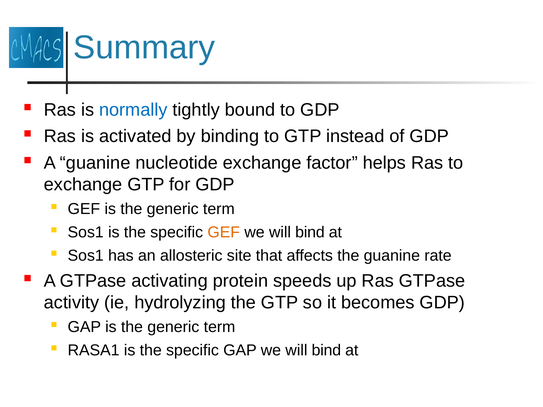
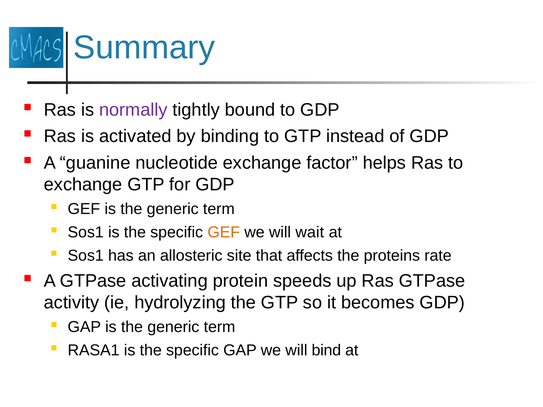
normally colour: blue -> purple
bind at (310, 232): bind -> wait
the guanine: guanine -> proteins
